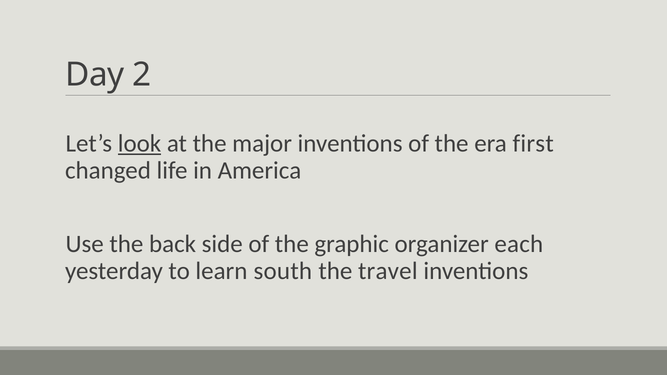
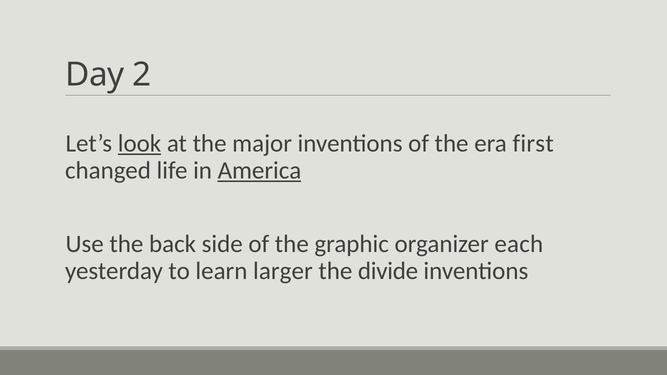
America underline: none -> present
south: south -> larger
travel: travel -> divide
